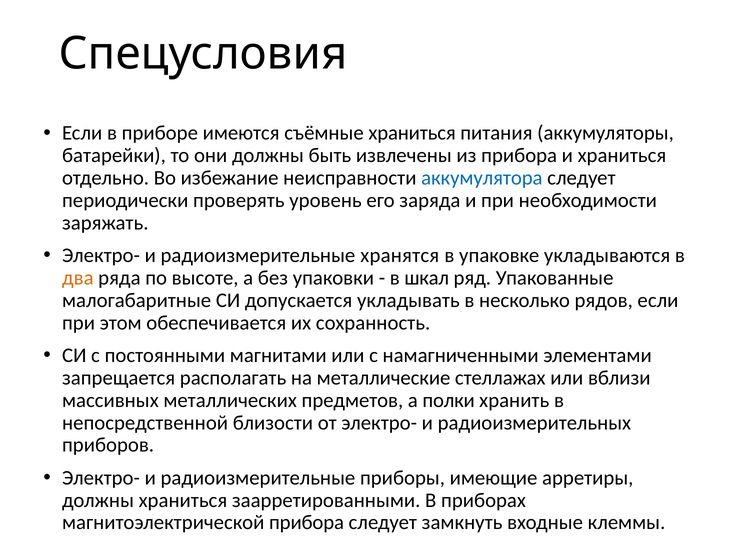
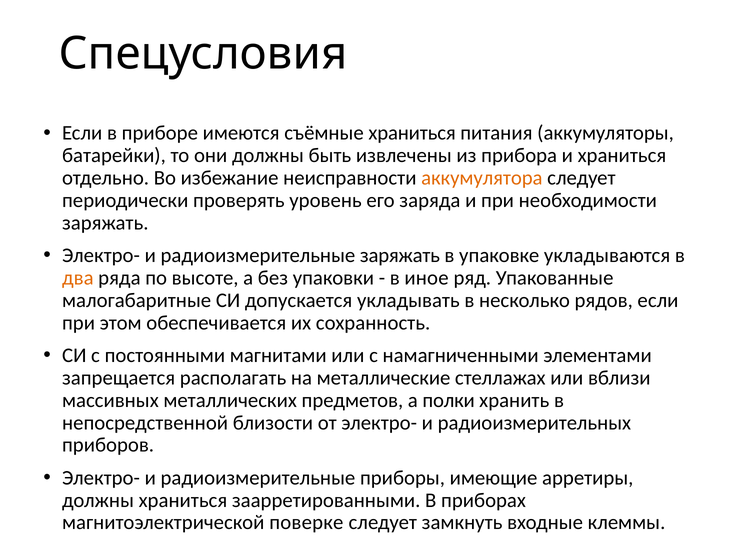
аккумулятора colour: blue -> orange
радиоизмерительные хранятся: хранятся -> заряжать
шкал: шкал -> иное
магнитоэлектрической прибора: прибора -> поверке
